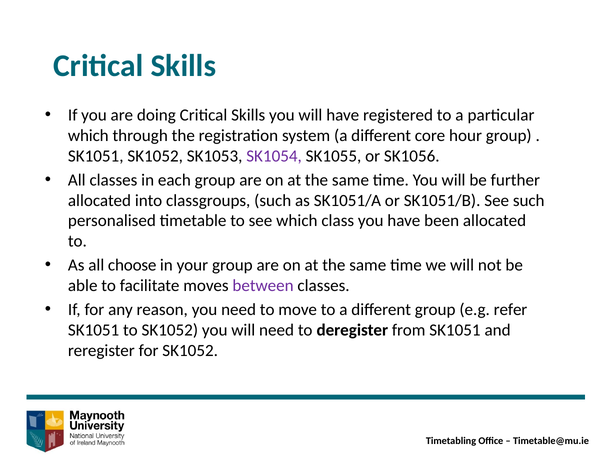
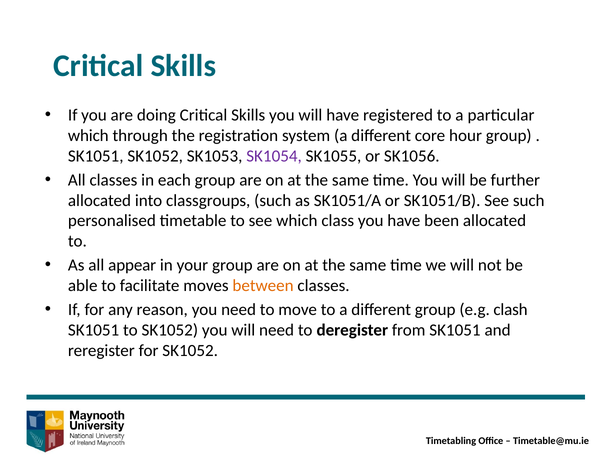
choose: choose -> appear
between colour: purple -> orange
refer: refer -> clash
